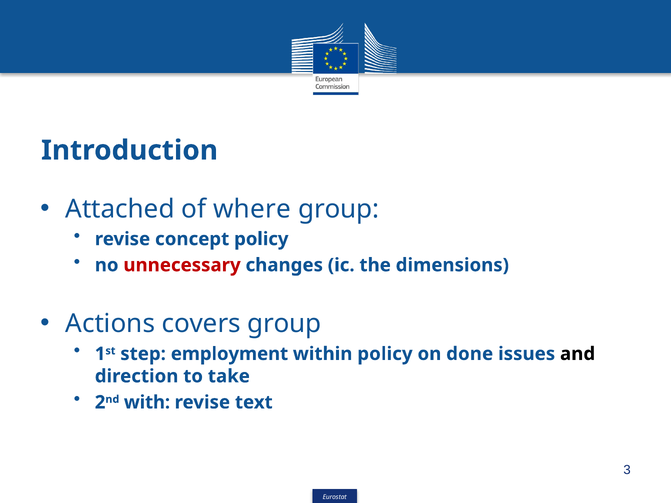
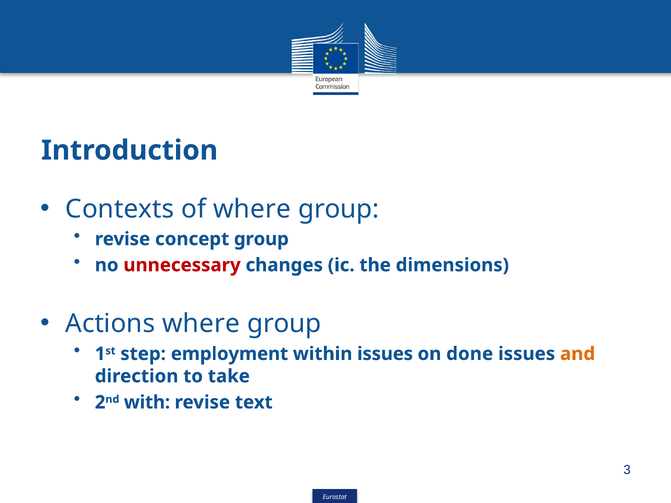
Attached: Attached -> Contexts
concept policy: policy -> group
Actions covers: covers -> where
within policy: policy -> issues
and colour: black -> orange
